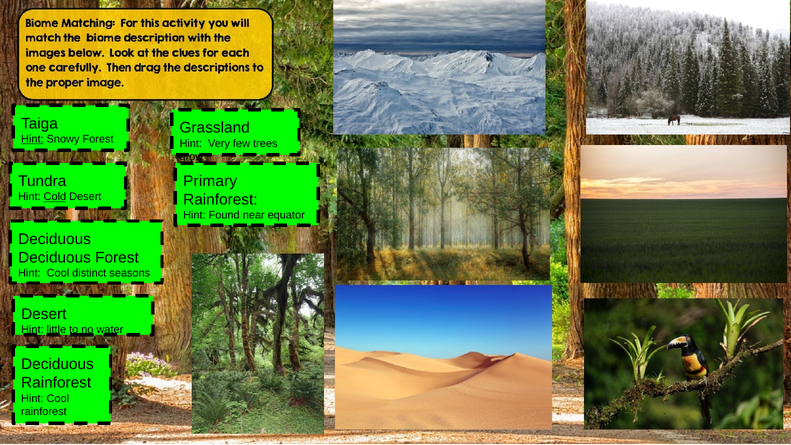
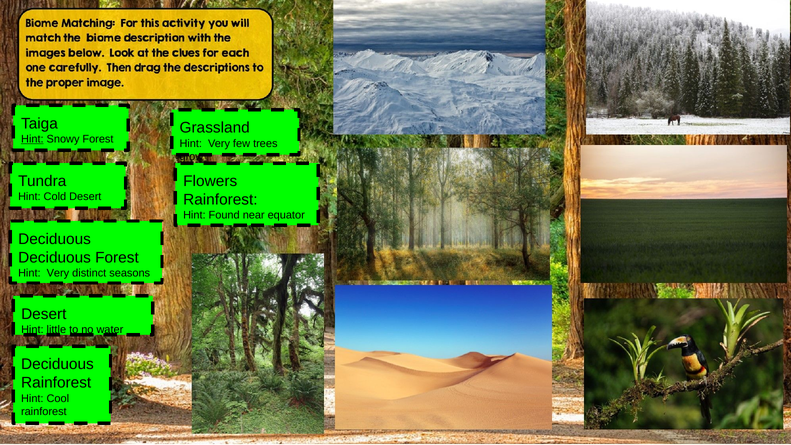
Primary: Primary -> Flowers
Cold underline: present -> none
Cool at (58, 273): Cool -> Very
